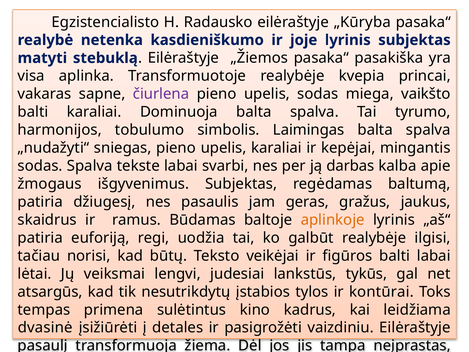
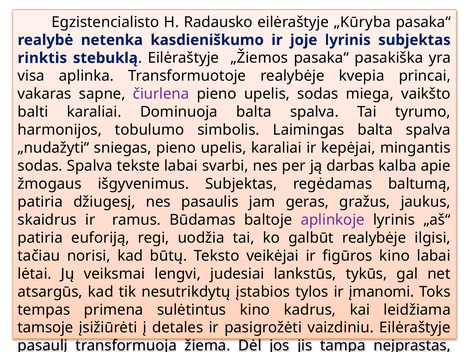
matyti: matyti -> rinktis
aplinkoje colour: orange -> purple
figūros balti: balti -> kino
kontūrai: kontūrai -> įmanomi
dvasinė: dvasinė -> tamsoje
